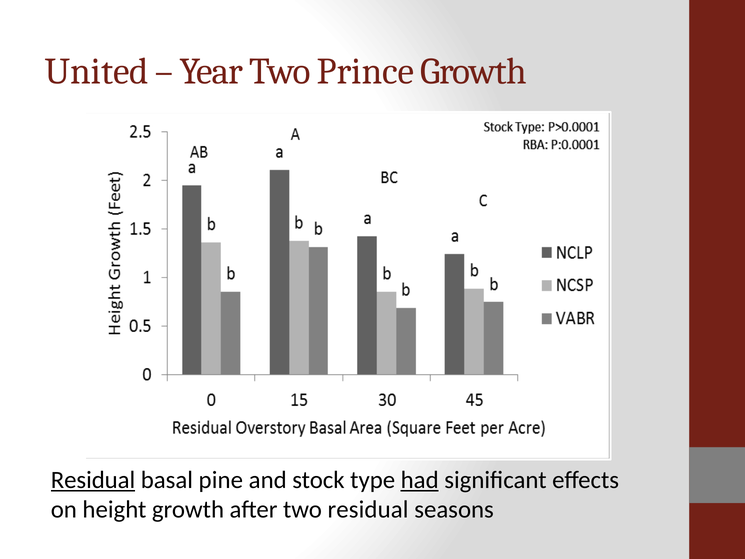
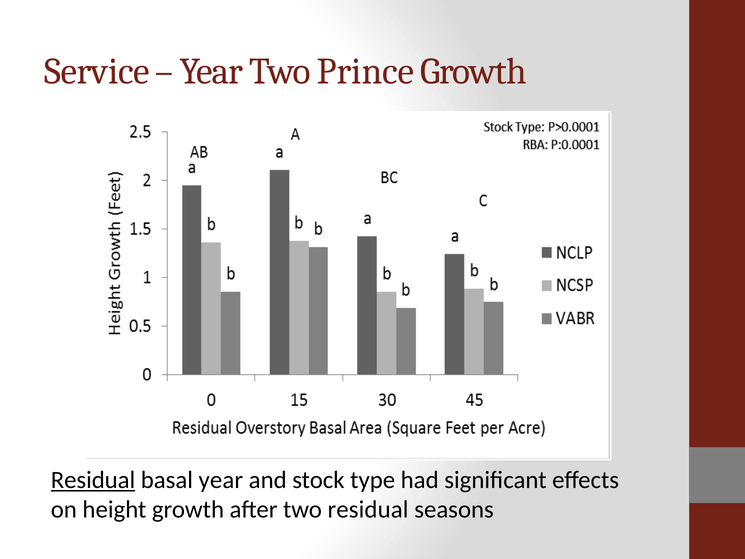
United: United -> Service
basal pine: pine -> year
had underline: present -> none
